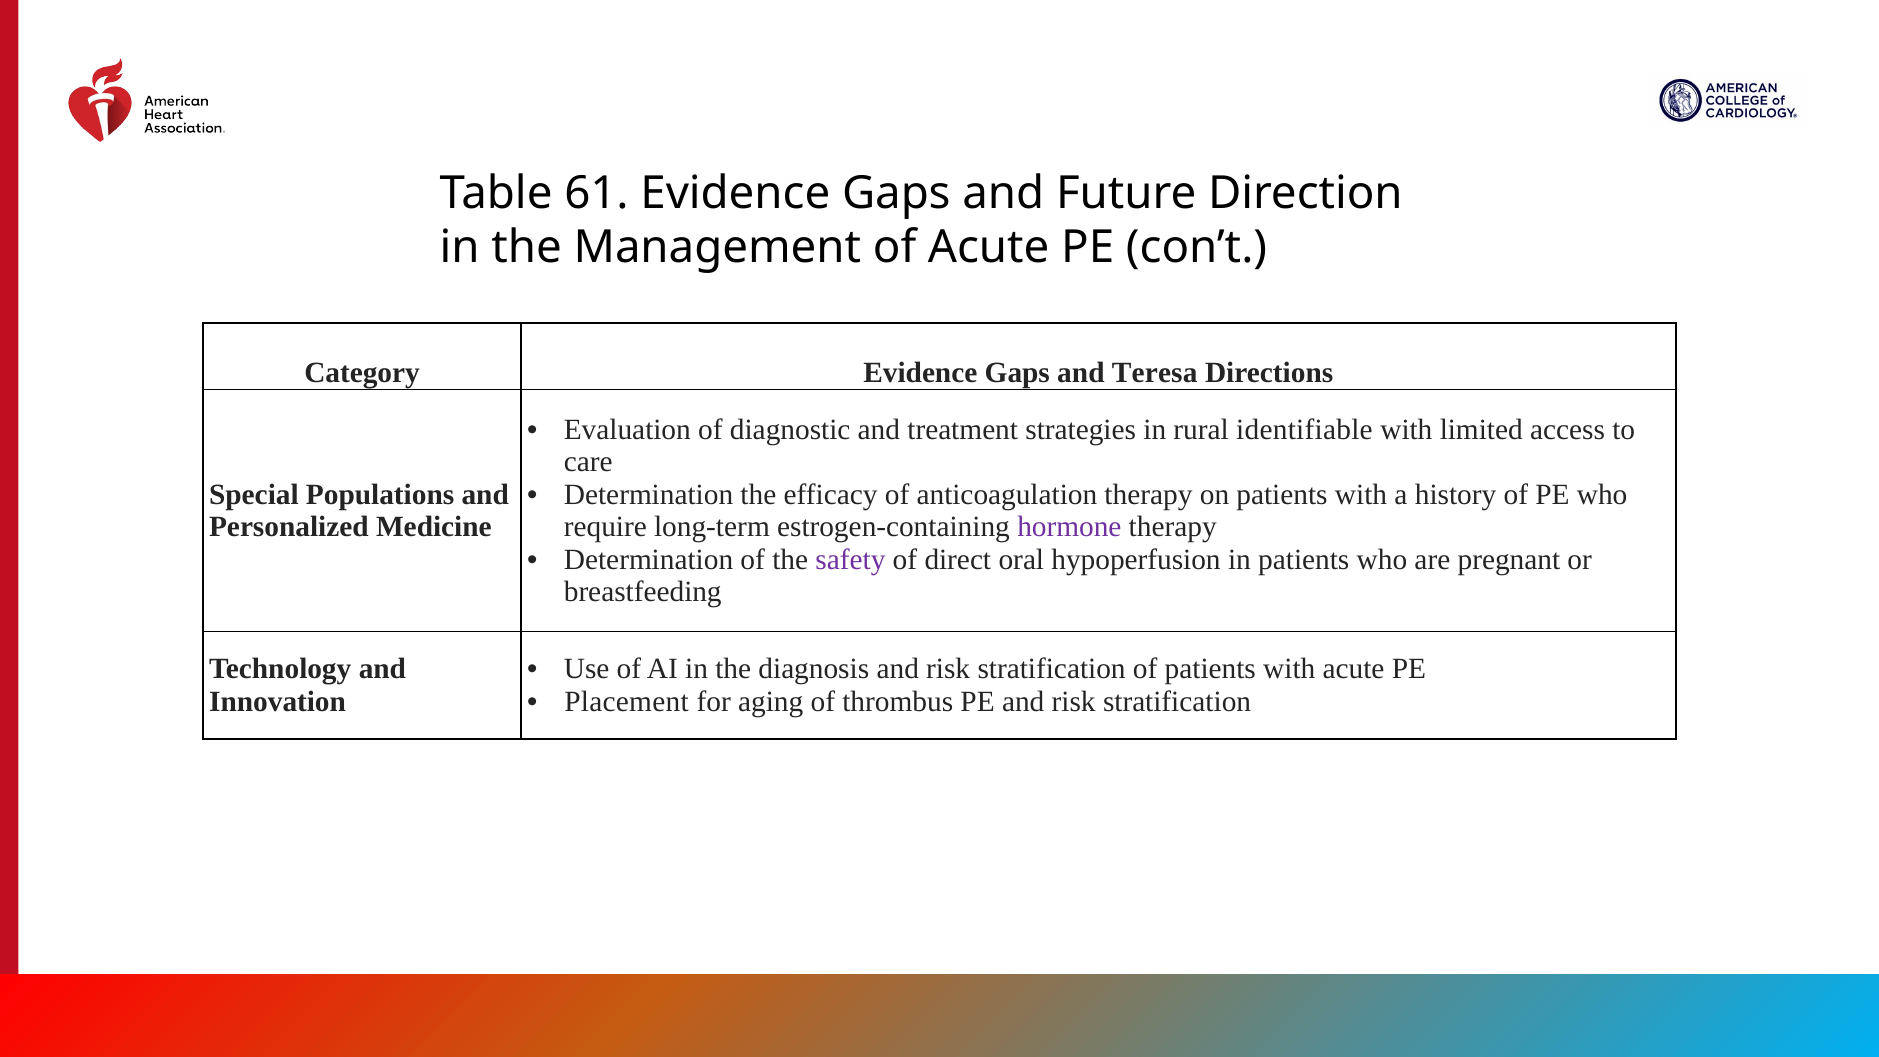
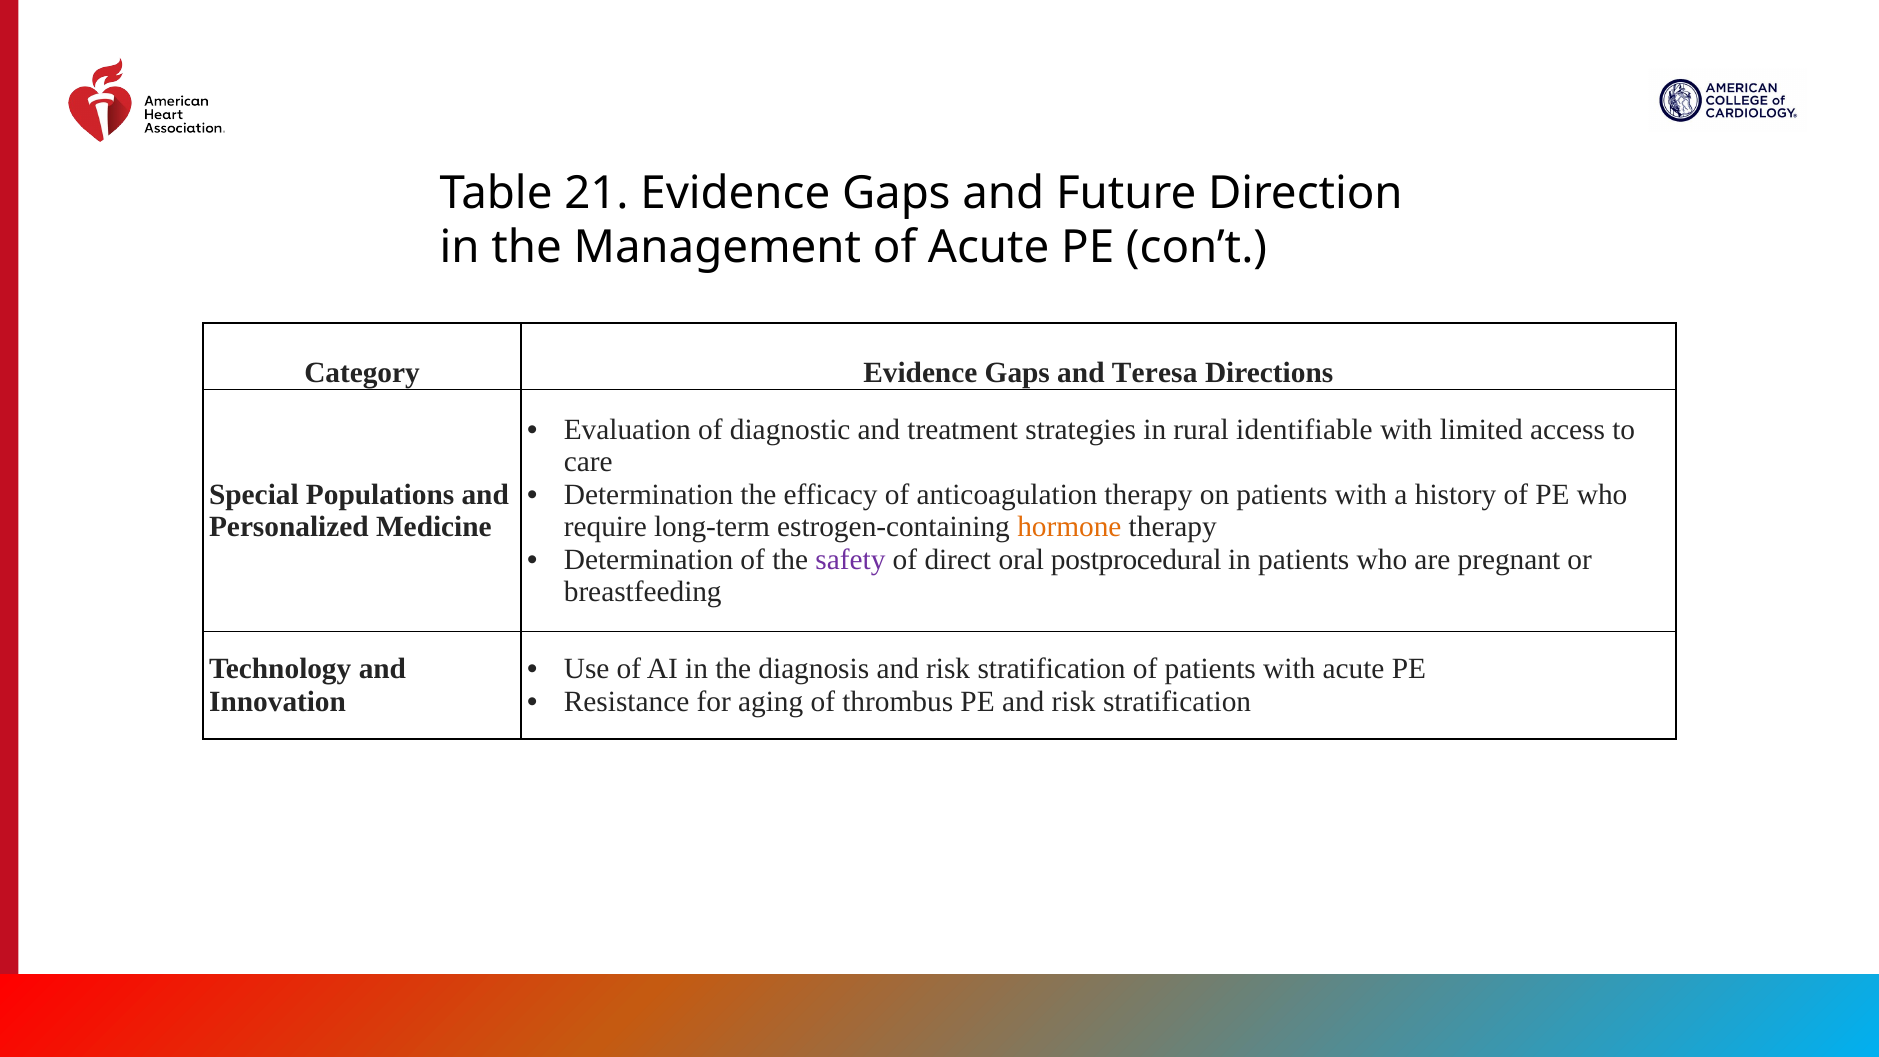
61: 61 -> 21
hormone colour: purple -> orange
hypoperfusion: hypoperfusion -> postprocedural
Placement: Placement -> Resistance
